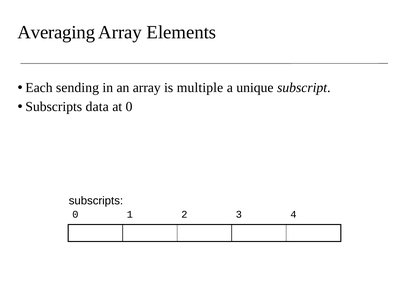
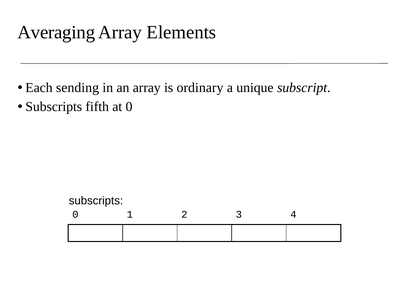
multiple: multiple -> ordinary
data: data -> fifth
